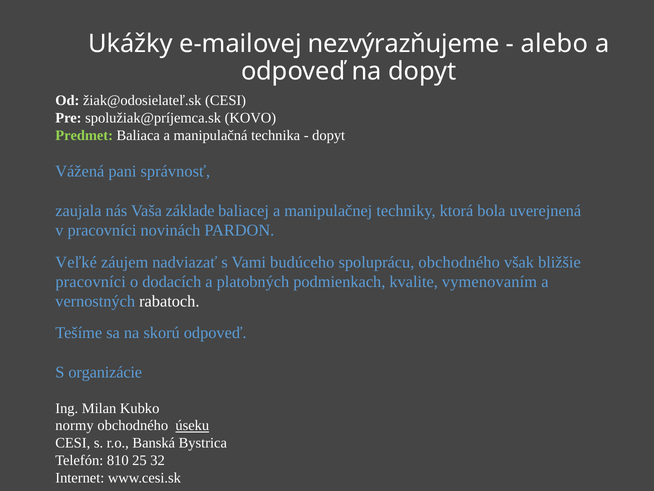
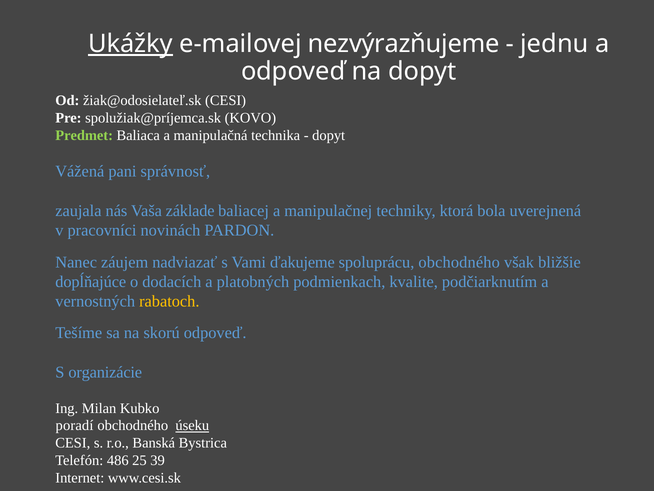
Ukážky underline: none -> present
alebo: alebo -> jednu
Veľké: Veľké -> Nanec
budúceho: budúceho -> ďakujeme
pracovníci at (91, 282): pracovníci -> dopĺňajúce
vymenovaním: vymenovaním -> podčiarknutím
rabatoch colour: white -> yellow
normy: normy -> poradí
810: 810 -> 486
32: 32 -> 39
